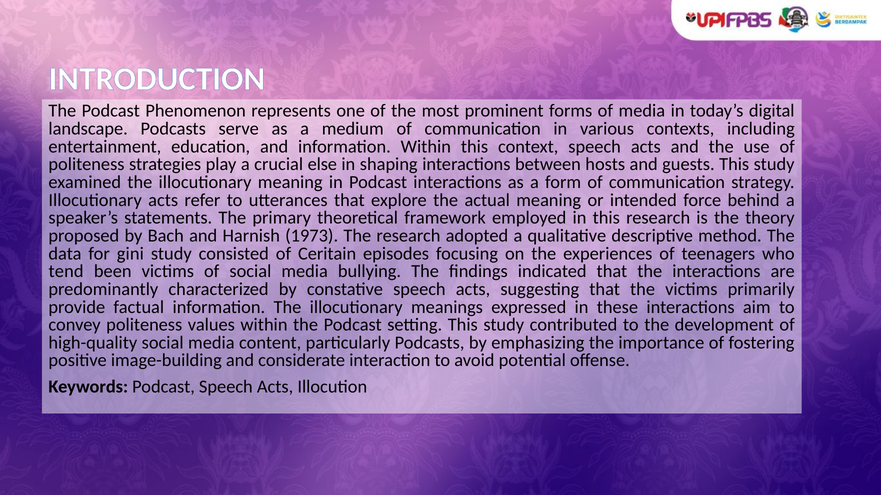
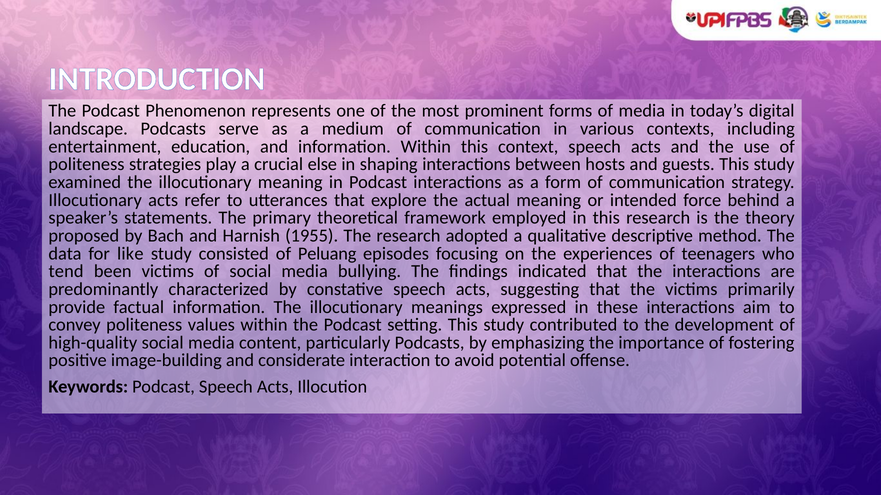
1973: 1973 -> 1955
gini: gini -> like
Ceritain: Ceritain -> Peluang
